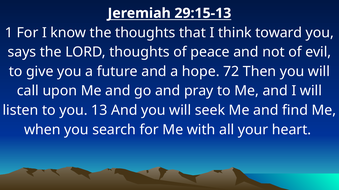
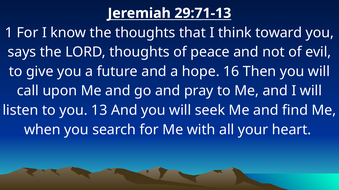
29:15-13: 29:15-13 -> 29:71-13
72: 72 -> 16
